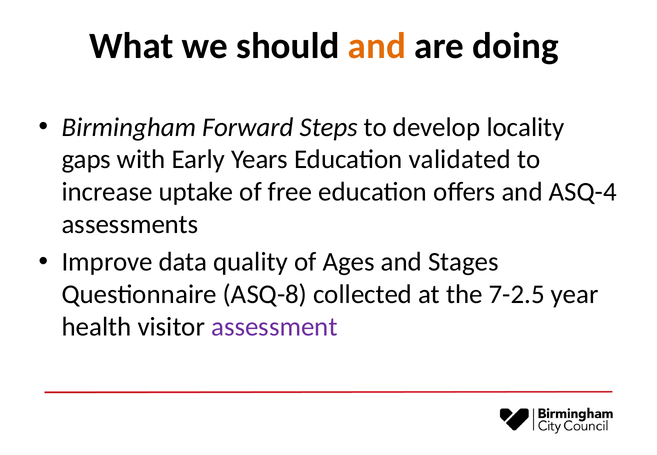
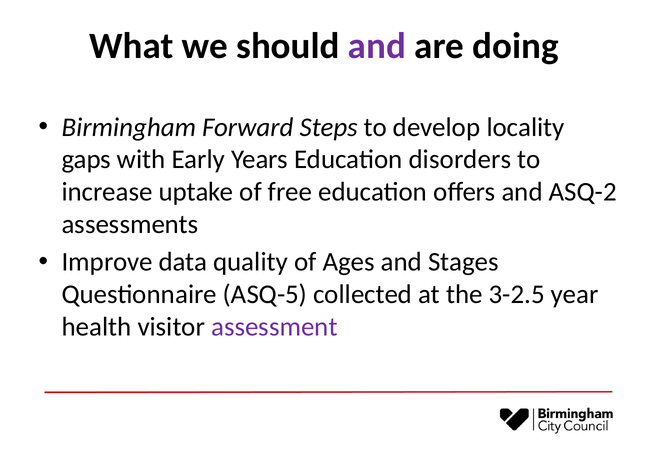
and at (377, 46) colour: orange -> purple
validated: validated -> disorders
ASQ-4: ASQ-4 -> ASQ-2
ASQ-8: ASQ-8 -> ASQ-5
7-2.5: 7-2.5 -> 3-2.5
